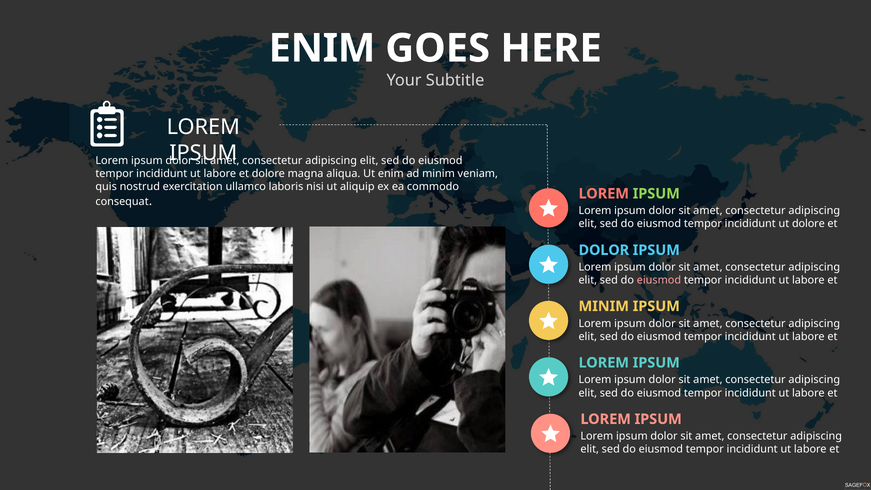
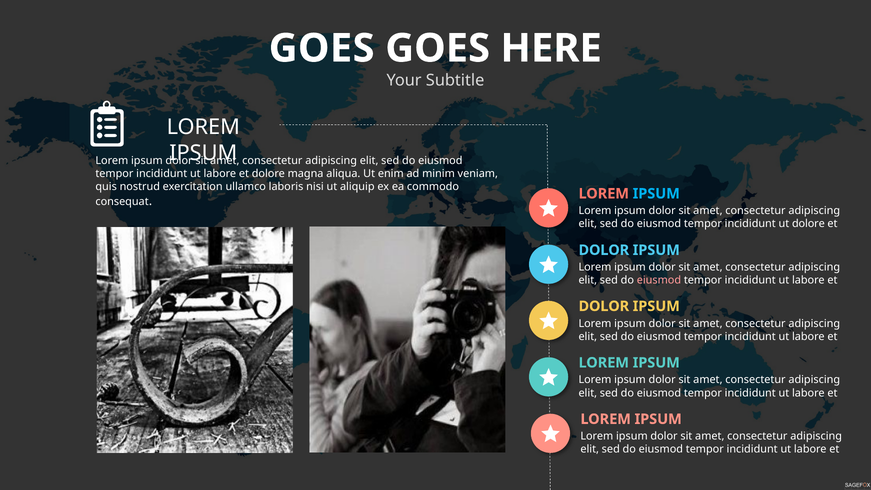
ENIM at (322, 48): ENIM -> GOES
IPSUM at (656, 194) colour: light green -> light blue
MINIM at (604, 306): MINIM -> DOLOR
